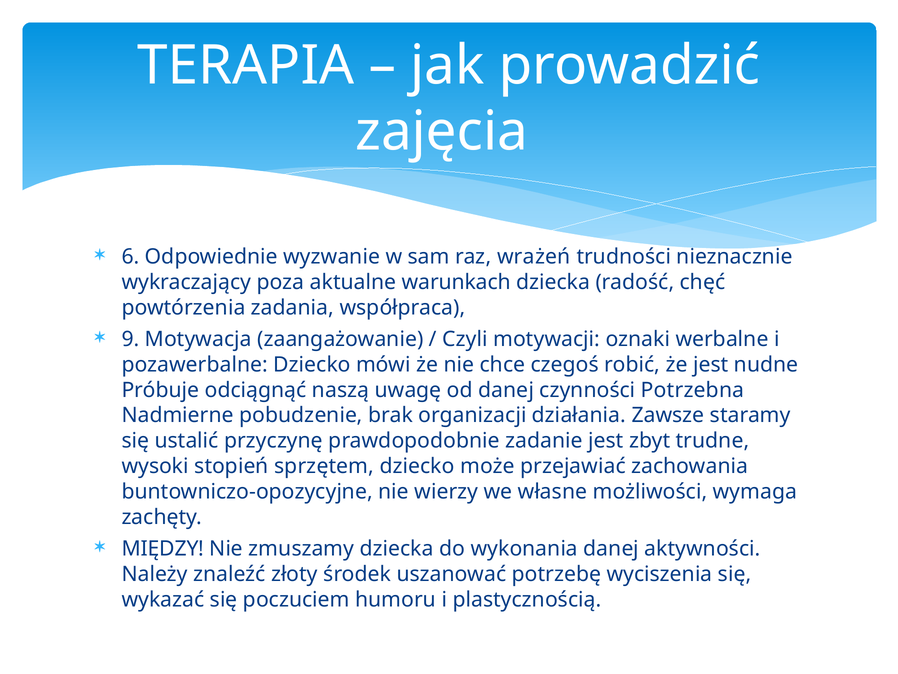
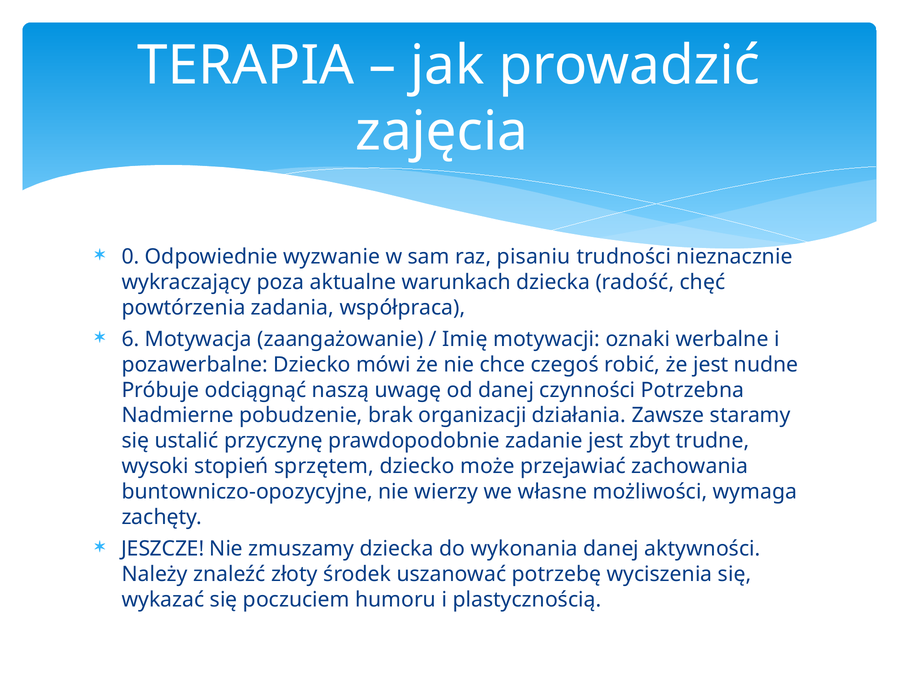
6: 6 -> 0
wrażeń: wrażeń -> pisaniu
9: 9 -> 6
Czyli: Czyli -> Imię
MIĘDZY: MIĘDZY -> JESZCZE
